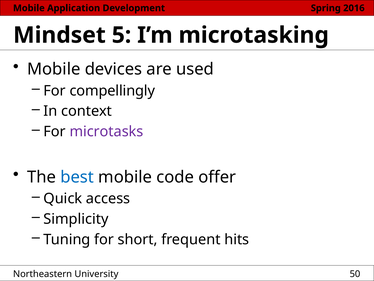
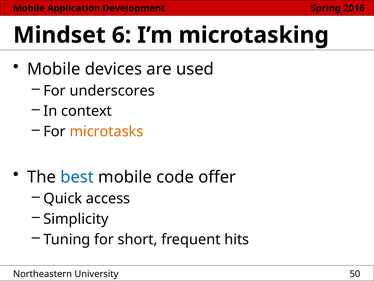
5: 5 -> 6
compellingly: compellingly -> underscores
microtasks colour: purple -> orange
